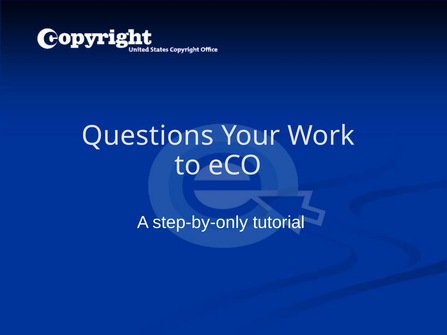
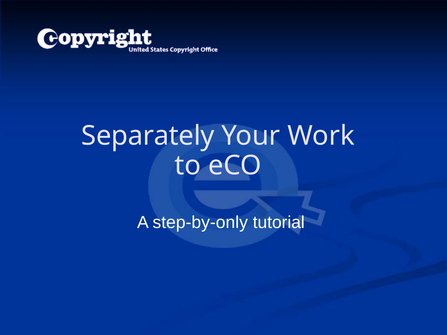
Questions: Questions -> Separately
